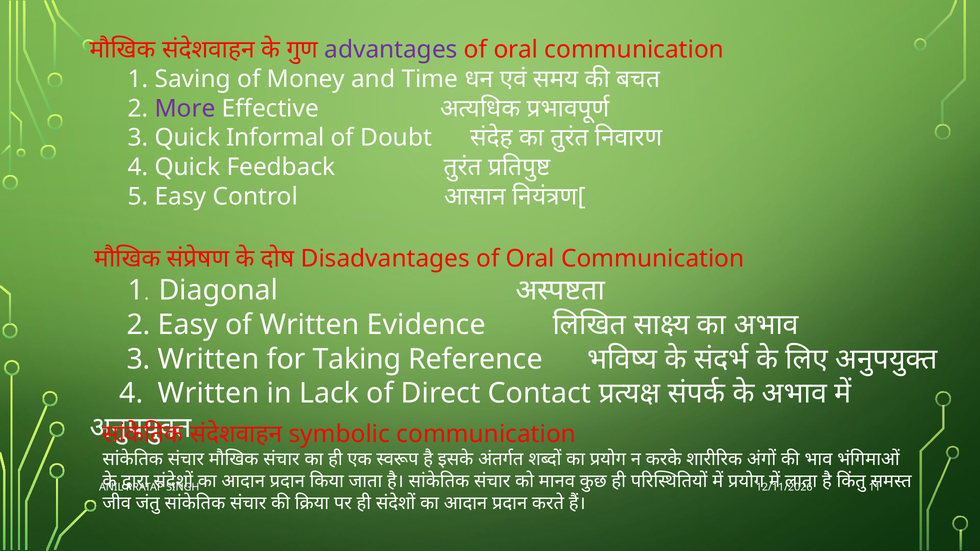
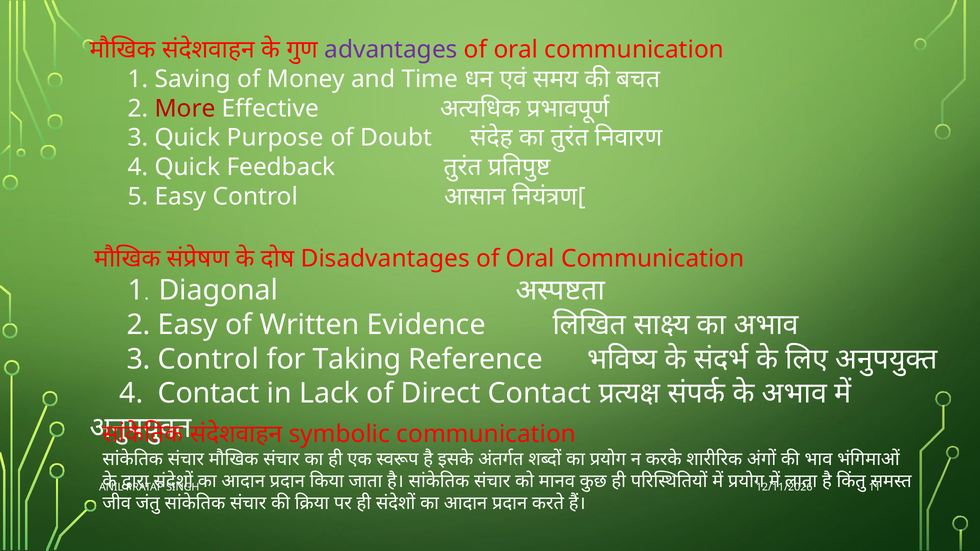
More colour: purple -> red
Informal: Informal -> Purpose
3 Written: Written -> Control
4 Written: Written -> Contact
